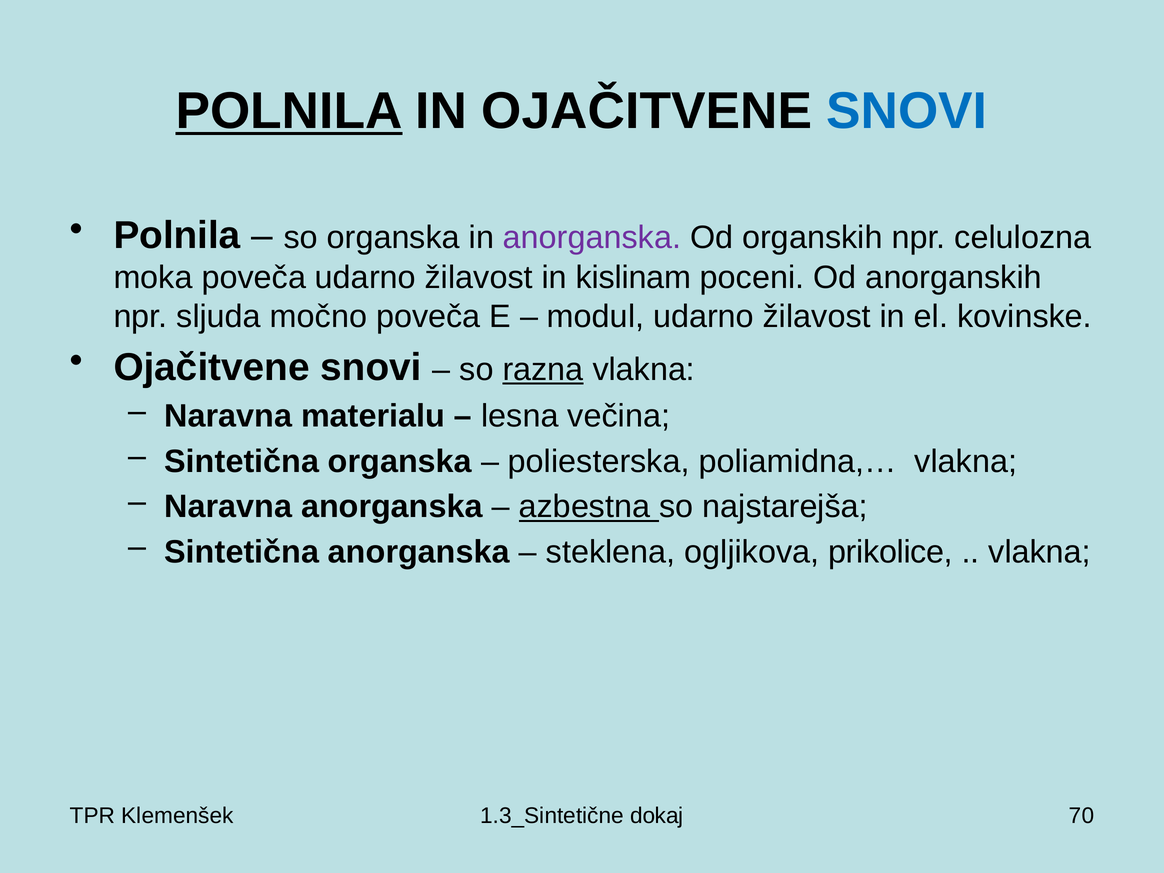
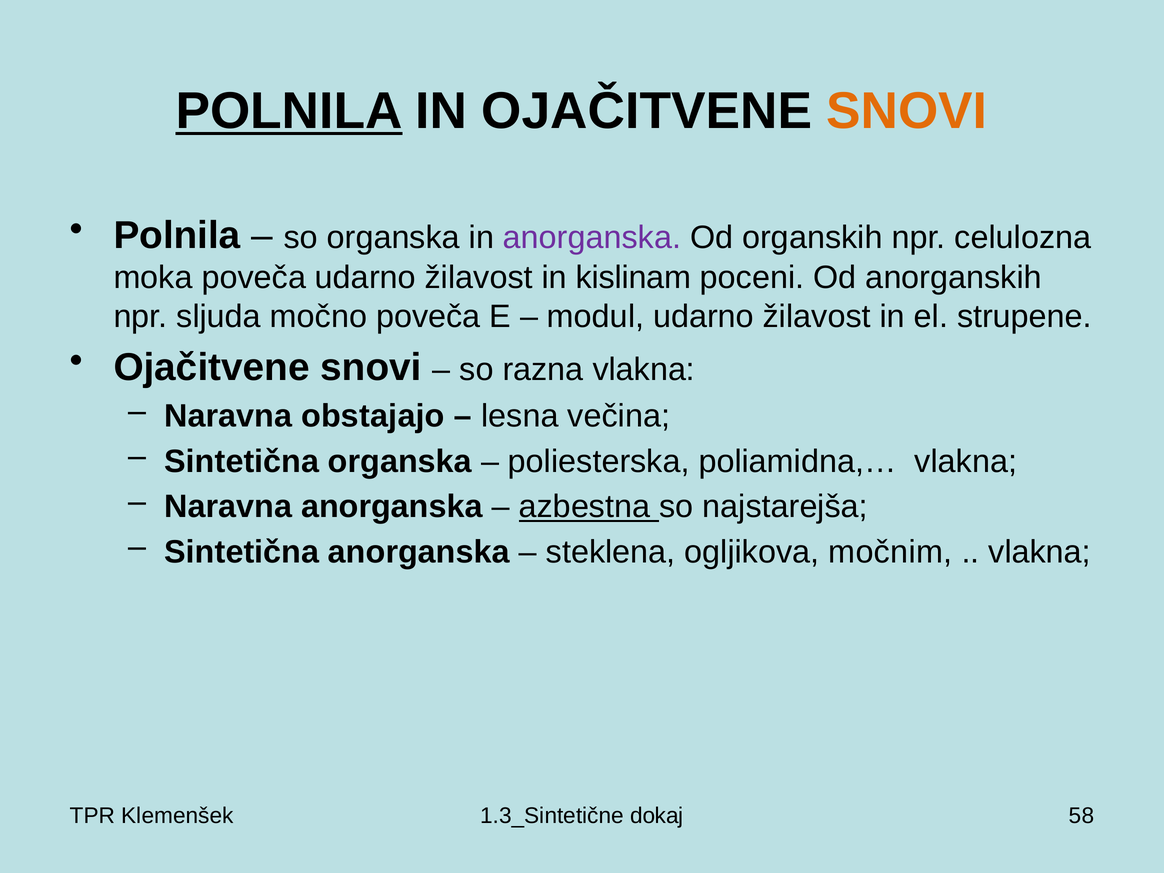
SNOVI at (907, 111) colour: blue -> orange
kovinske: kovinske -> strupene
razna underline: present -> none
materialu: materialu -> obstajajo
prikolice: prikolice -> močnim
70: 70 -> 58
